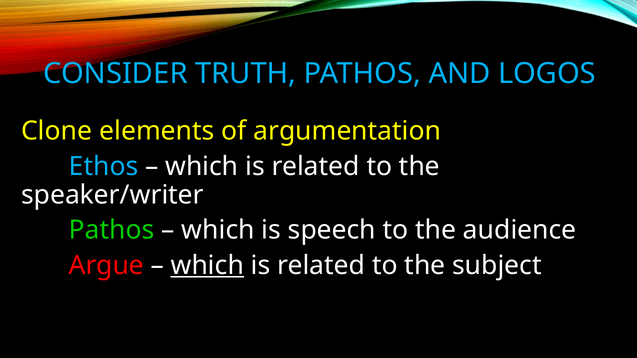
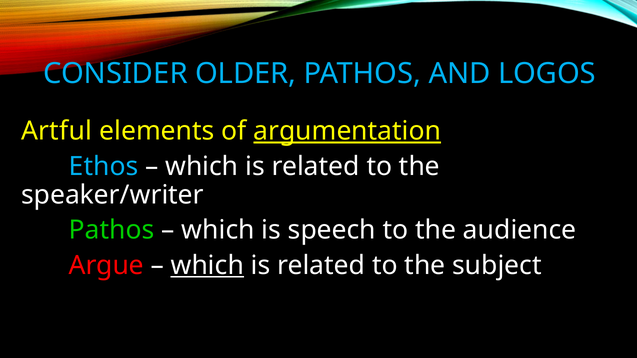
TRUTH: TRUTH -> OLDER
Clone: Clone -> Artful
argumentation underline: none -> present
